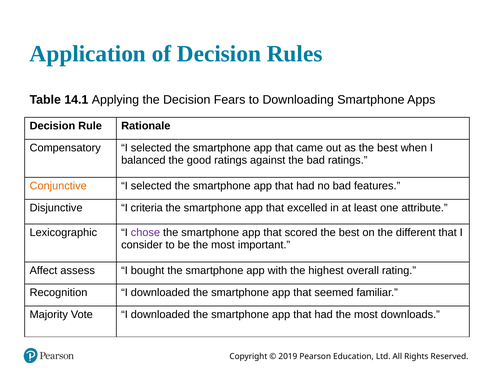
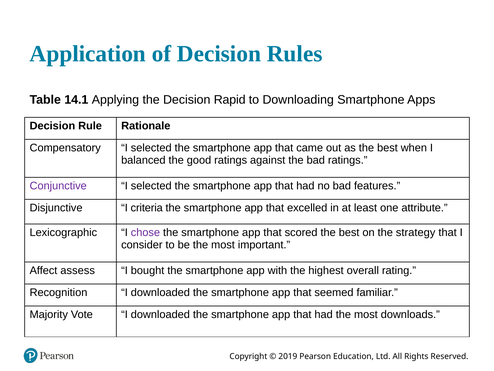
Fears: Fears -> Rapid
Conjunctive colour: orange -> purple
different: different -> strategy
